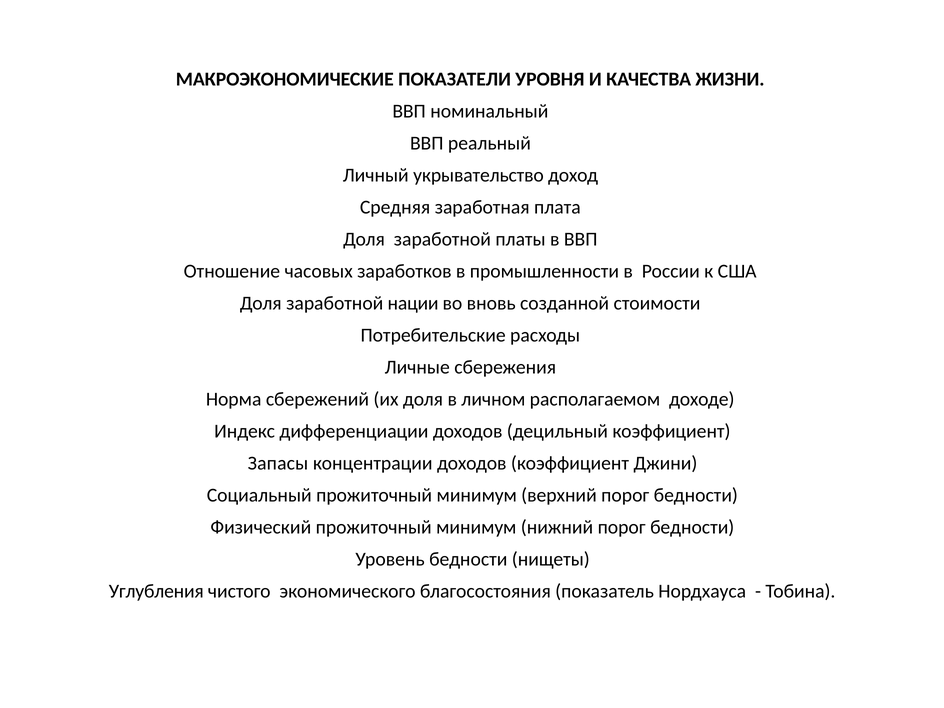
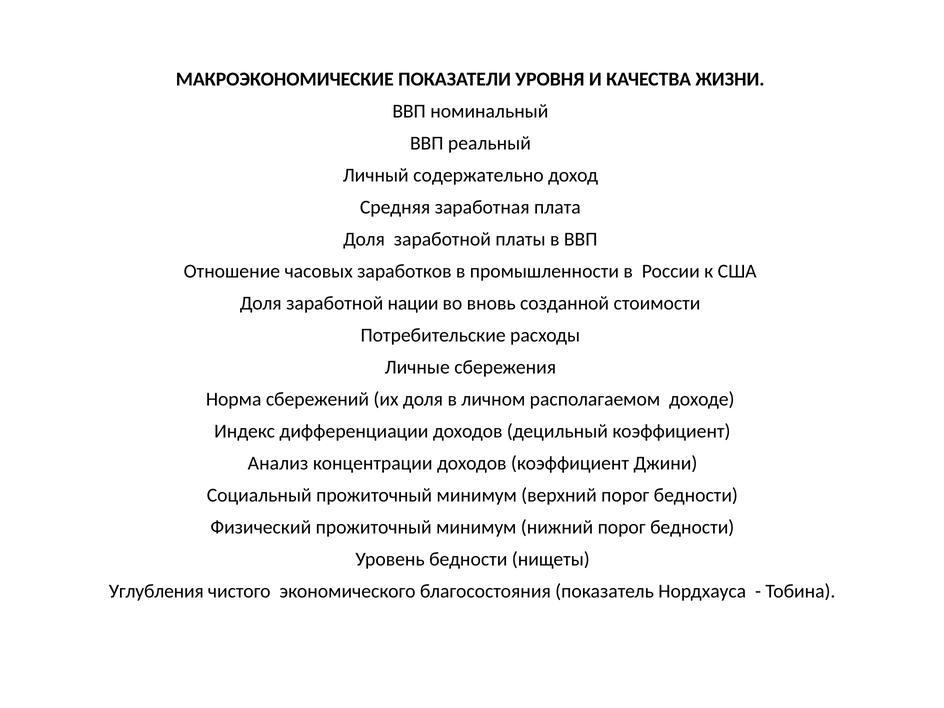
укрывательство: укрывательство -> содержательно
Запасы: Запасы -> Анализ
